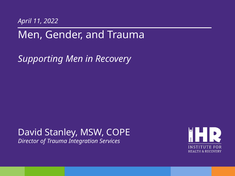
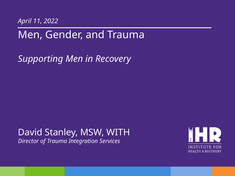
COPE: COPE -> WITH
